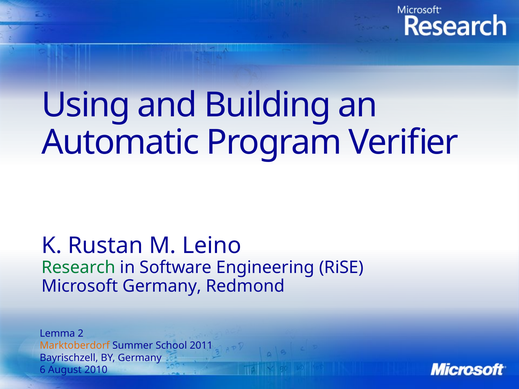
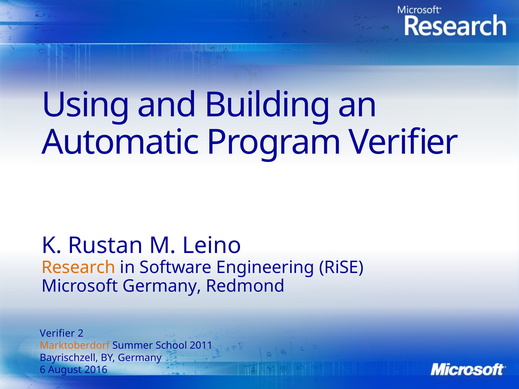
Research colour: green -> orange
Lemma at (57, 334): Lemma -> Verifier
2010: 2010 -> 2016
